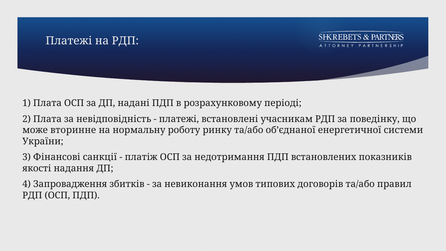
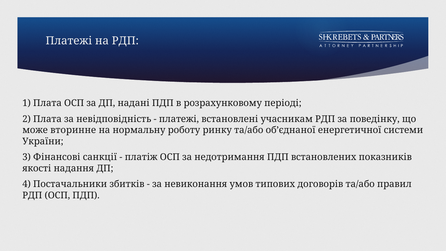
Запровадження: Запровадження -> Постачальники
